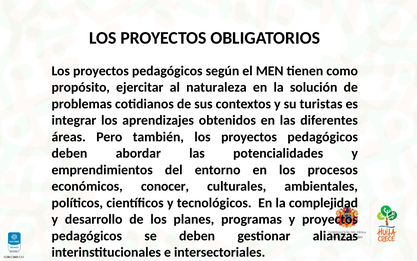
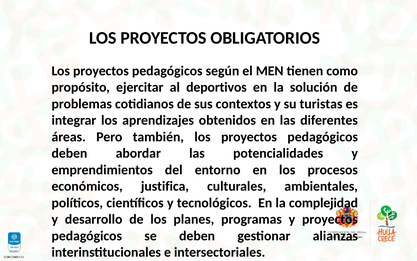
naturaleza: naturaleza -> deportivos
conocer: conocer -> justifica
